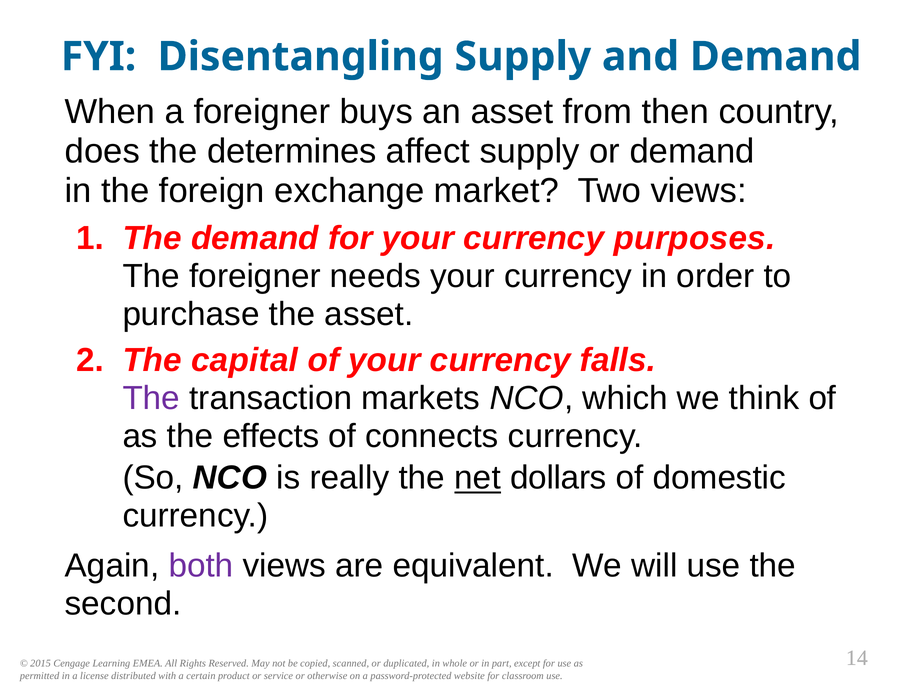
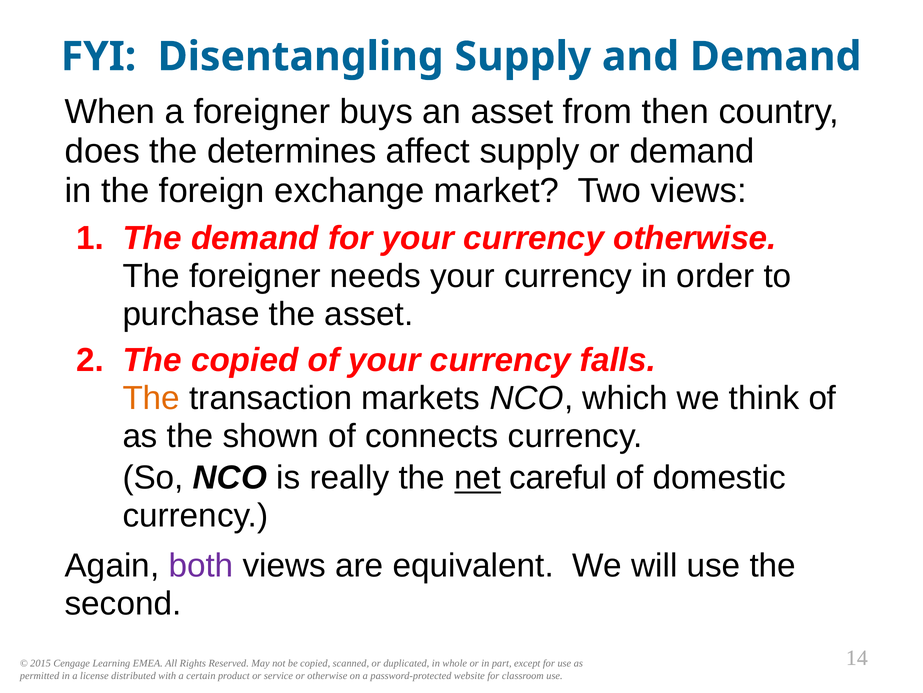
currency purposes: purposes -> otherwise
The capital: capital -> copied
The at (151, 398) colour: purple -> orange
effects: effects -> shown
dollars: dollars -> careful
